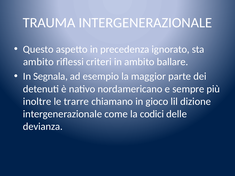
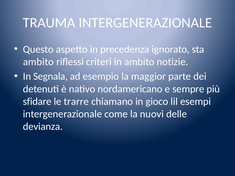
ballare: ballare -> notizie
inoltre: inoltre -> sfidare
dizione: dizione -> esempi
codici: codici -> nuovi
